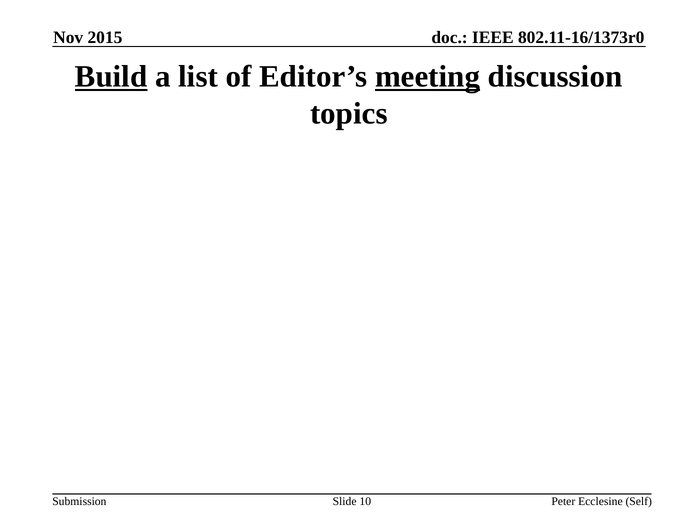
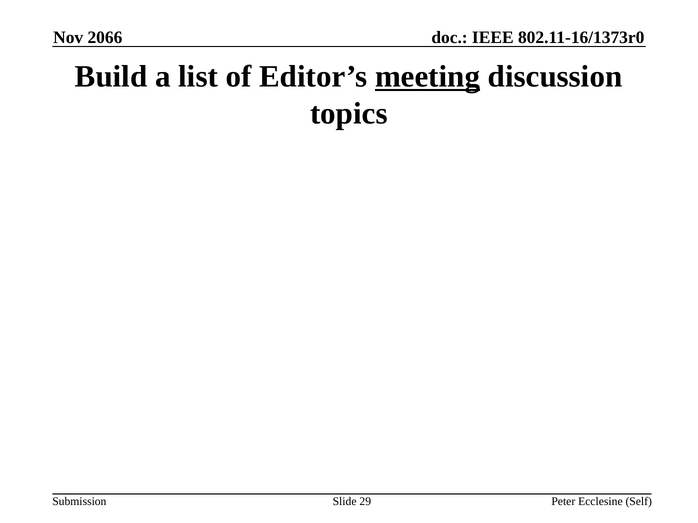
2015: 2015 -> 2066
Build underline: present -> none
10: 10 -> 29
